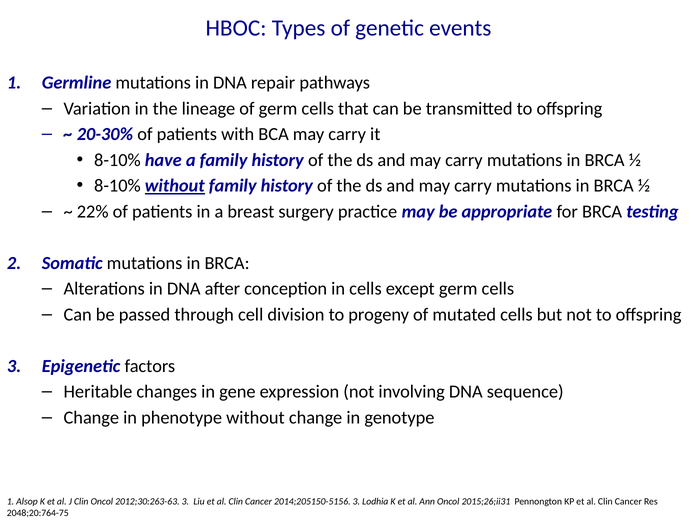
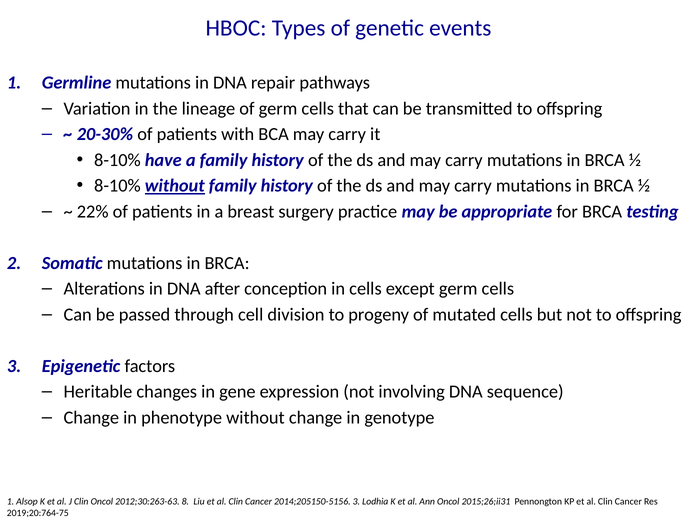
2012;30:263-63 3: 3 -> 8
2048;20:764-75: 2048;20:764-75 -> 2019;20:764-75
